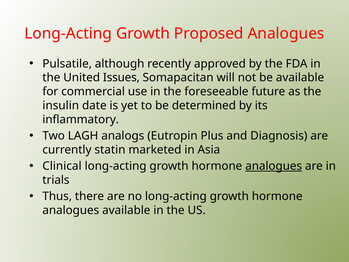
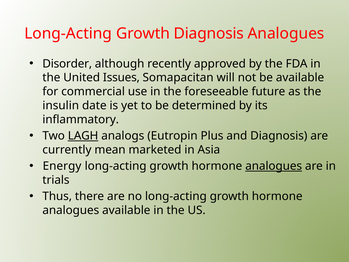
Growth Proposed: Proposed -> Diagnosis
Pulsatile: Pulsatile -> Disorder
LAGH underline: none -> present
statin: statin -> mean
Clinical: Clinical -> Energy
